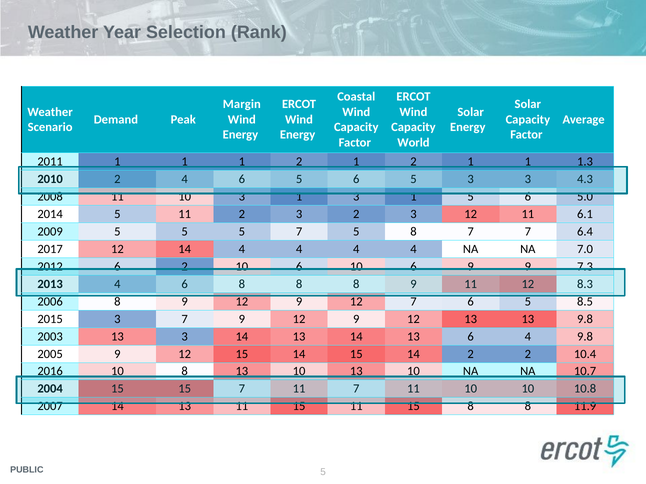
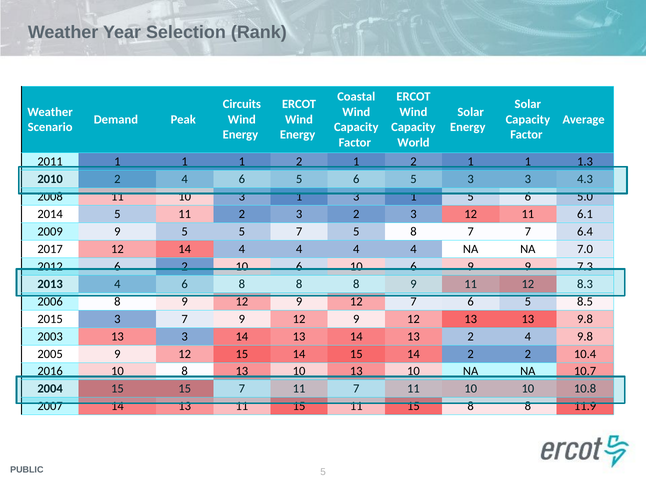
Margin: Margin -> Circuits
2009 5: 5 -> 9
13 6: 6 -> 2
